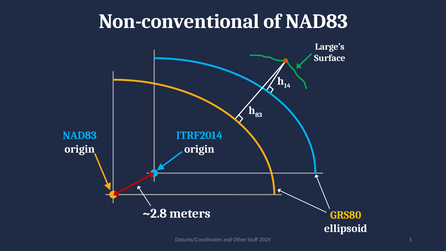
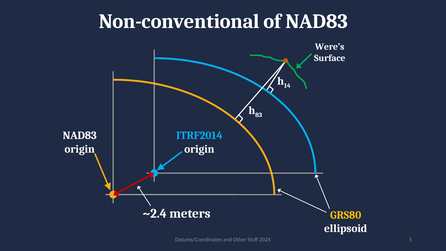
Large’s: Large’s -> Were’s
NAD83 at (80, 136) colour: light blue -> white
~2.8: ~2.8 -> ~2.4
